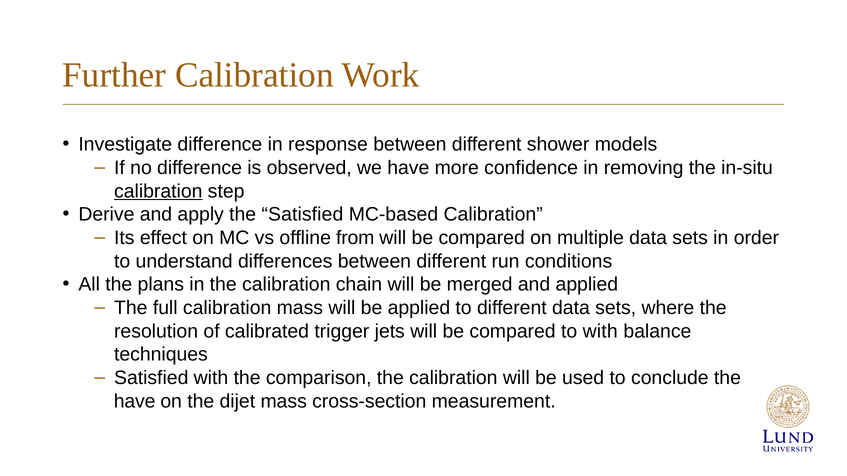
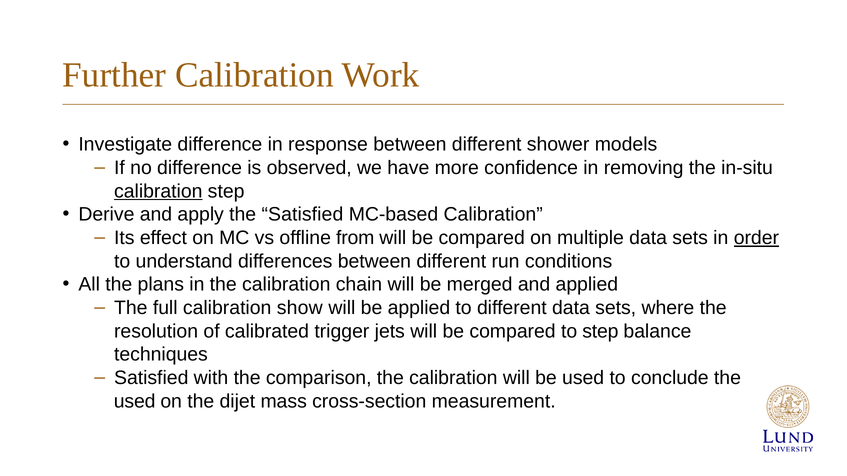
order underline: none -> present
calibration mass: mass -> show
to with: with -> step
have at (135, 401): have -> used
